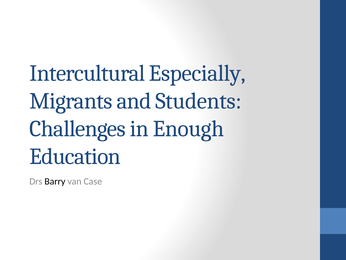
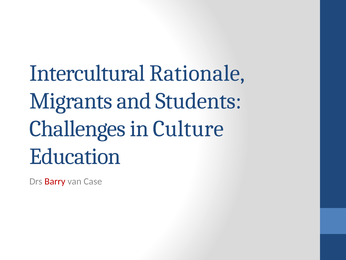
Especially: Especially -> Rationale
Enough: Enough -> Culture
Barry colour: black -> red
